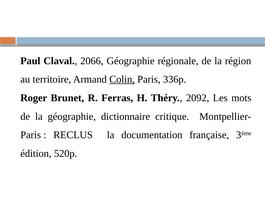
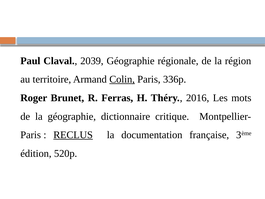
2066: 2066 -> 2039
2092: 2092 -> 2016
RECLUS underline: none -> present
